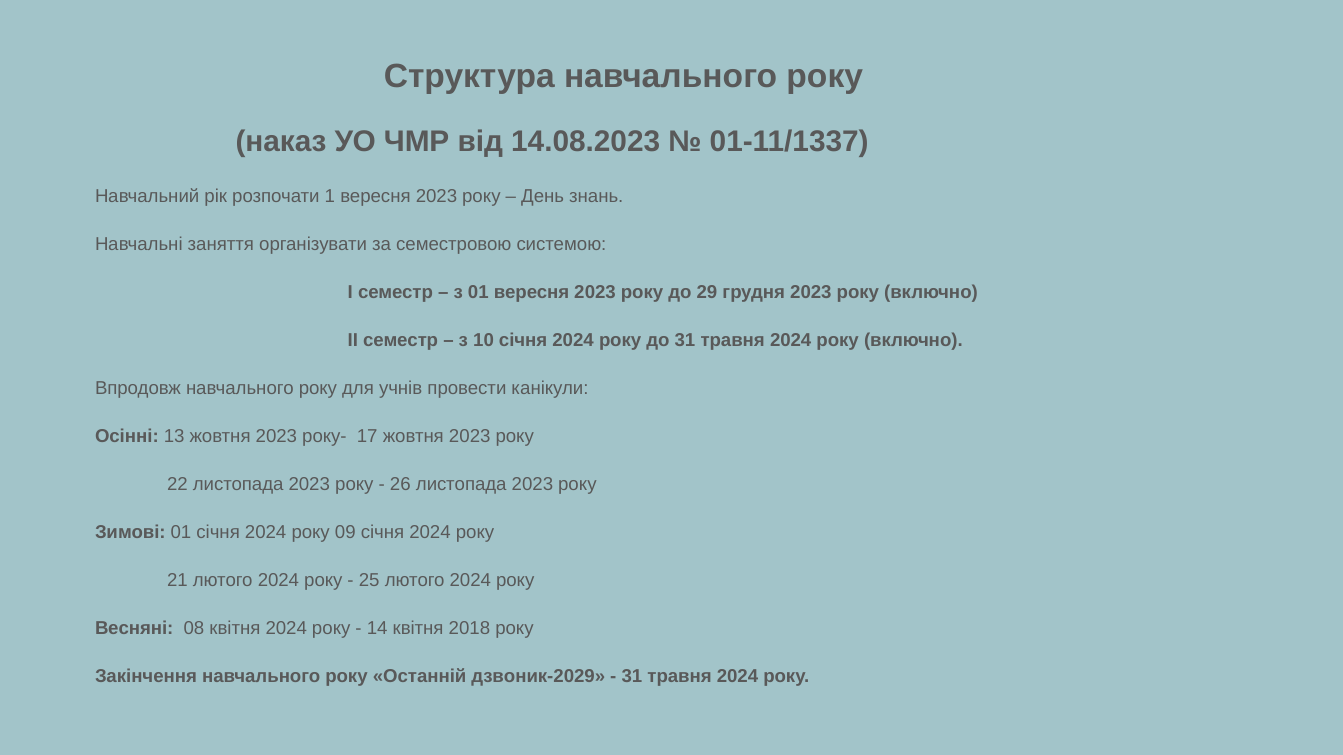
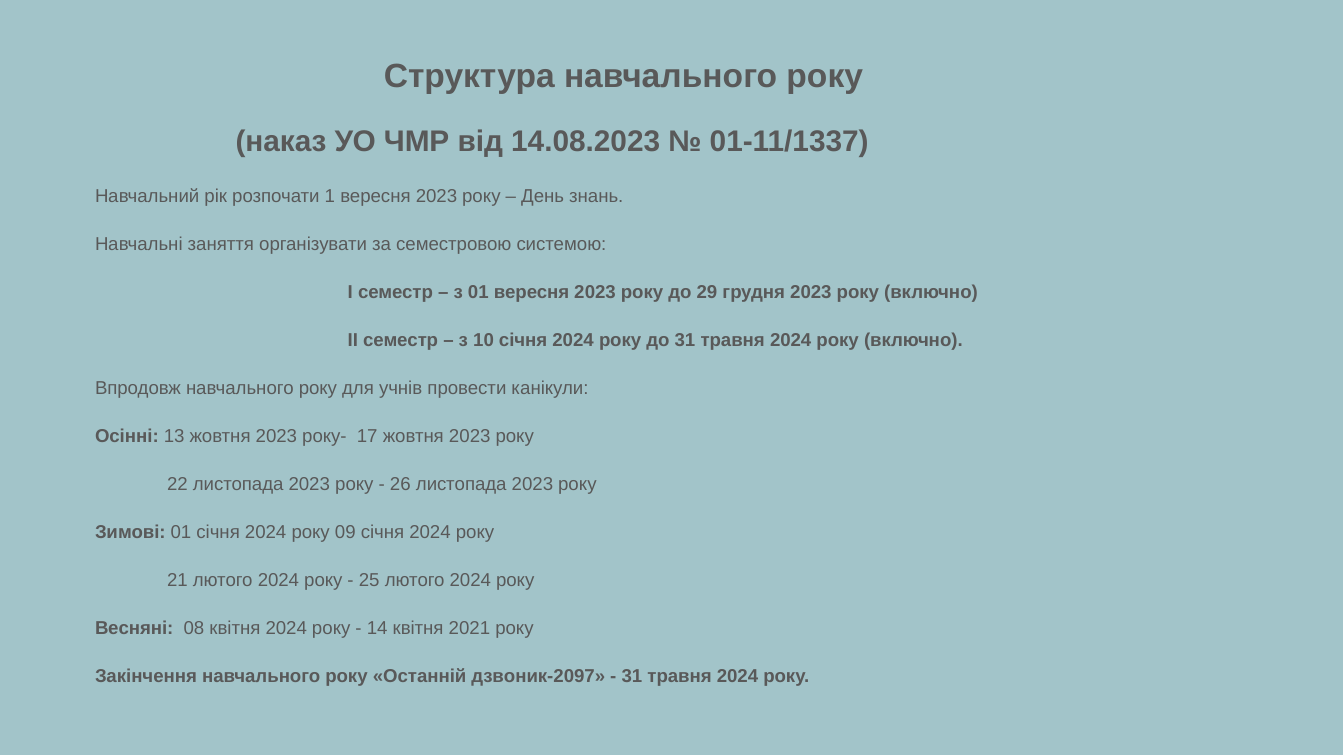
2018: 2018 -> 2021
дзвоник-2029: дзвоник-2029 -> дзвоник-2097
